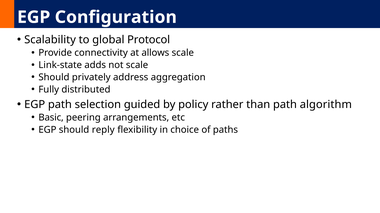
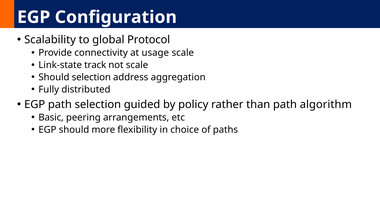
allows: allows -> usage
adds: adds -> track
Should privately: privately -> selection
reply: reply -> more
